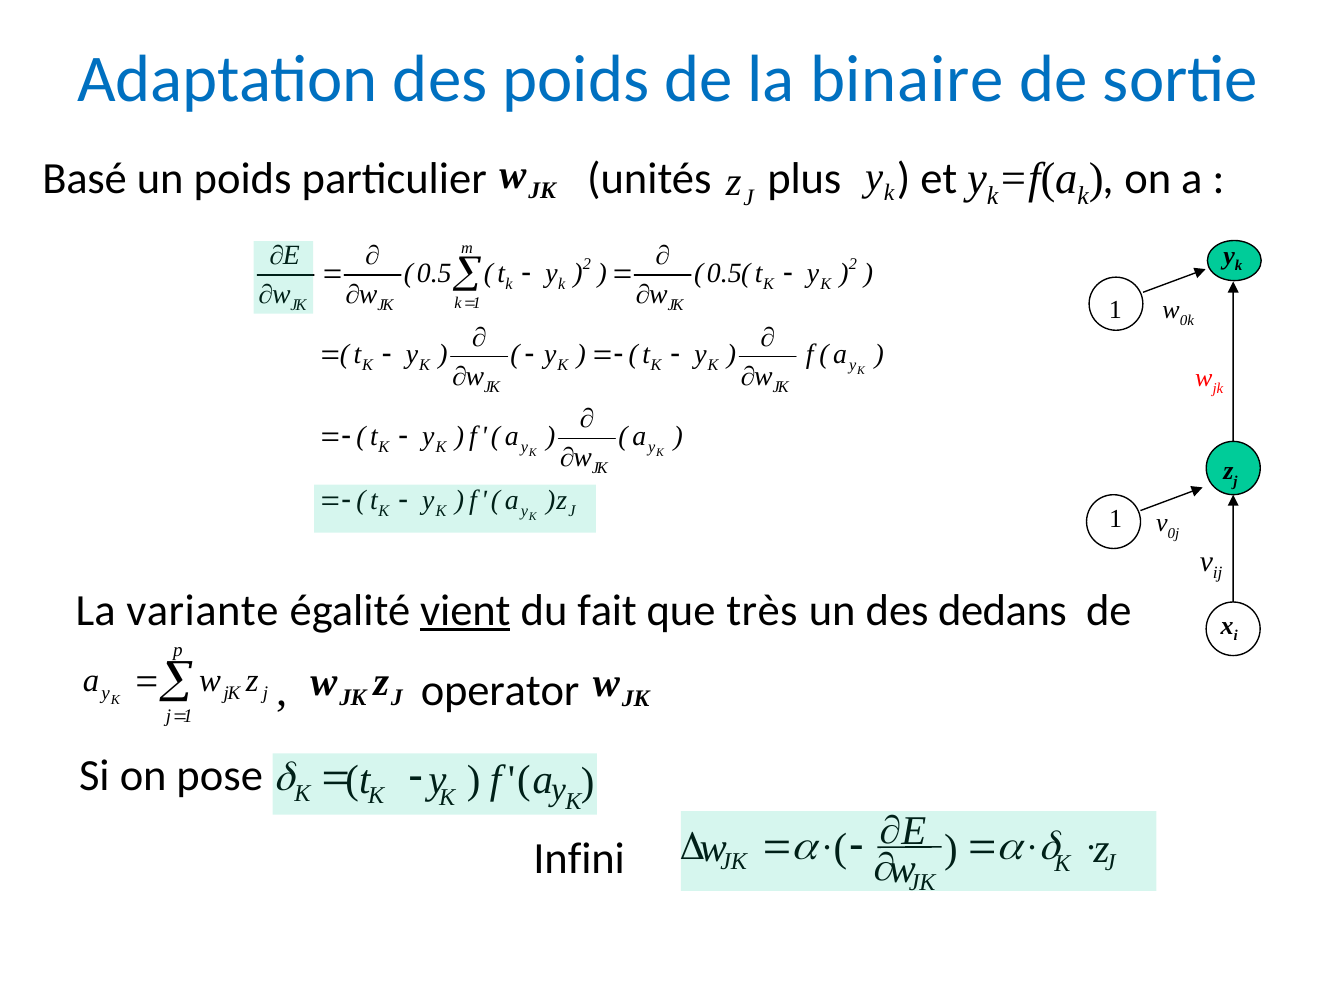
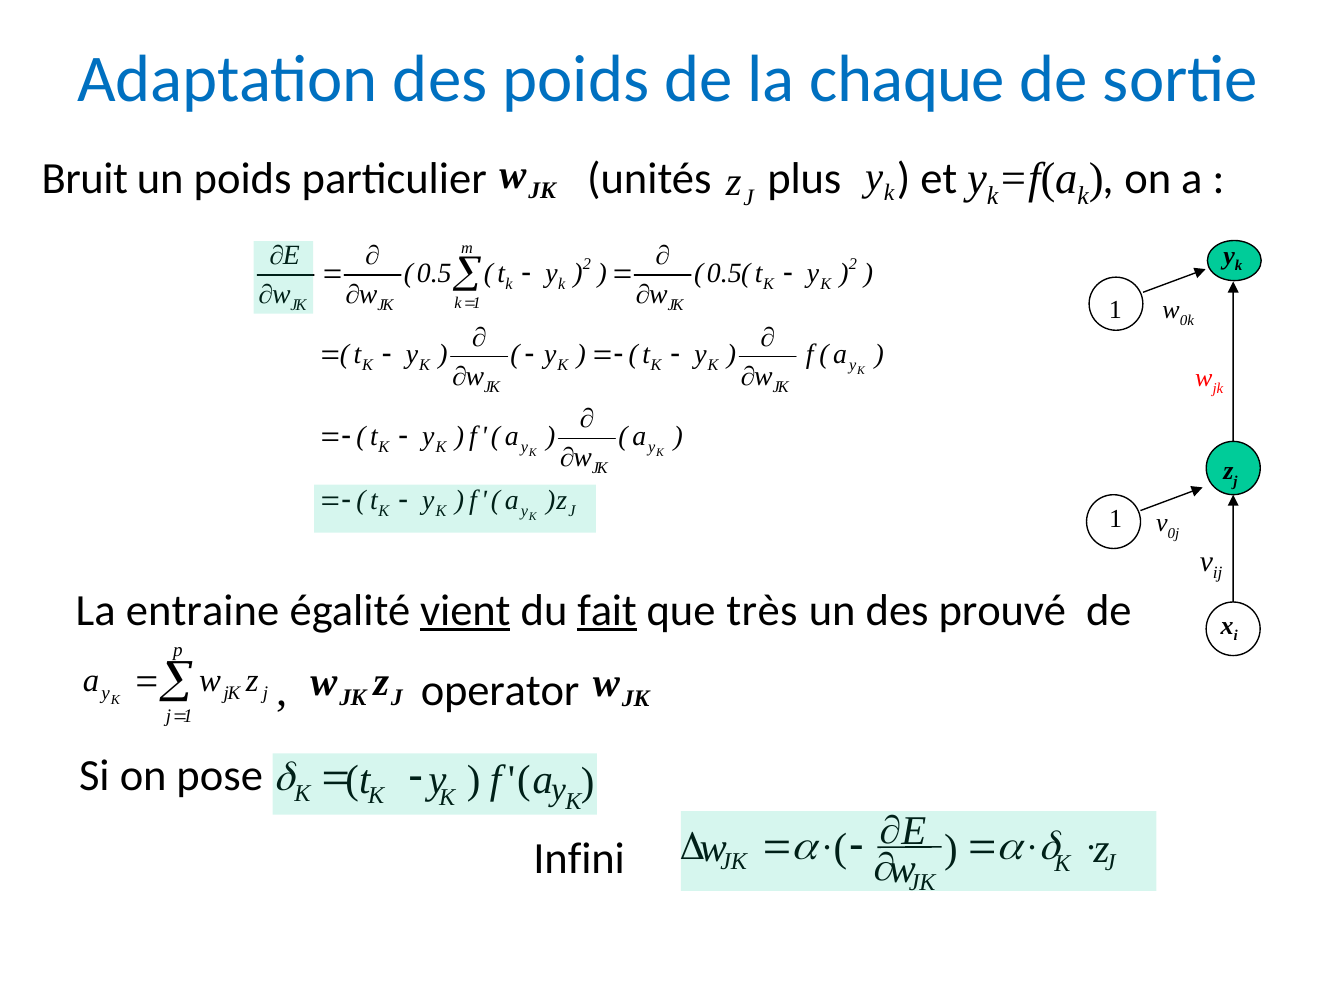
binaire: binaire -> chaque
Basé: Basé -> Bruit
variante: variante -> entraine
fait underline: none -> present
dedans: dedans -> prouvé
